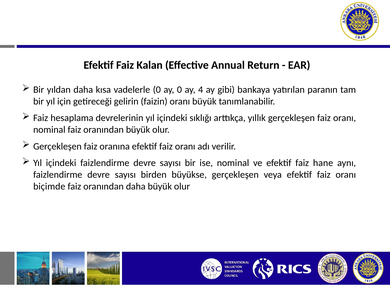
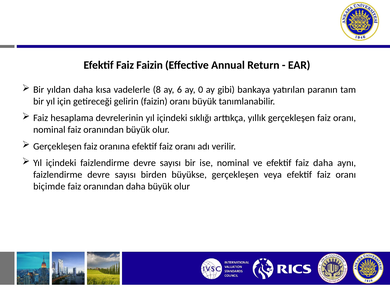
Faiz Kalan: Kalan -> Faizin
vadelerle 0: 0 -> 8
ay 0: 0 -> 6
4: 4 -> 0
faiz hane: hane -> daha
